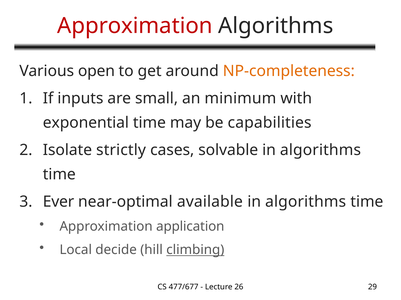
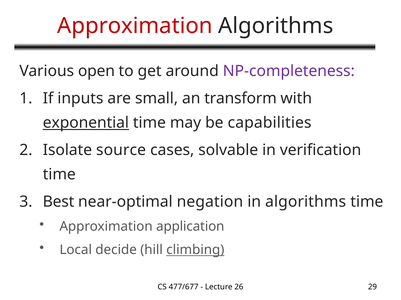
NP-completeness colour: orange -> purple
minimum: minimum -> transform
exponential underline: none -> present
strictly: strictly -> source
solvable in algorithms: algorithms -> verification
Ever: Ever -> Best
available: available -> negation
